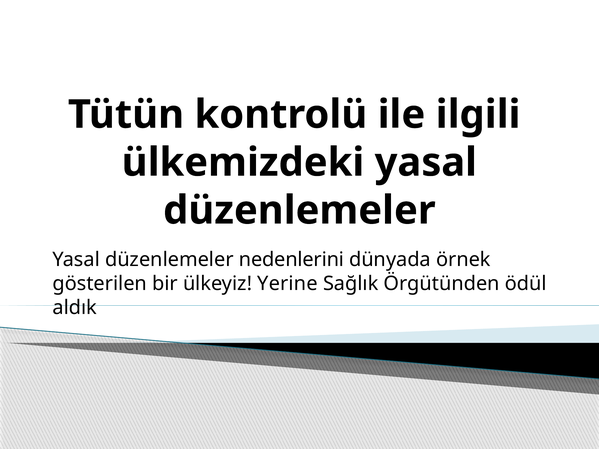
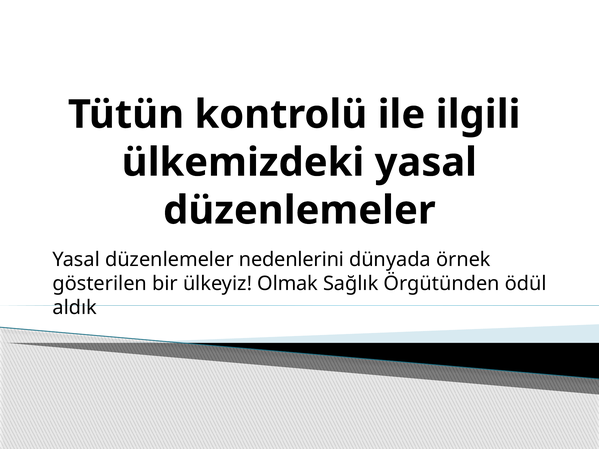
Yerine: Yerine -> Olmak
